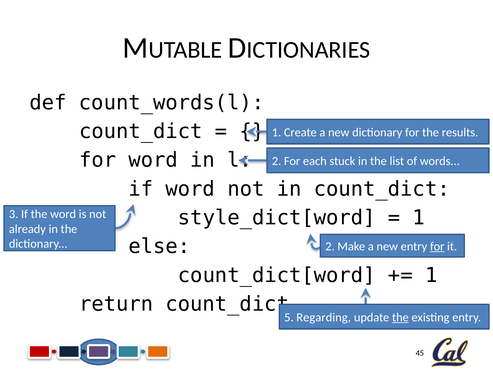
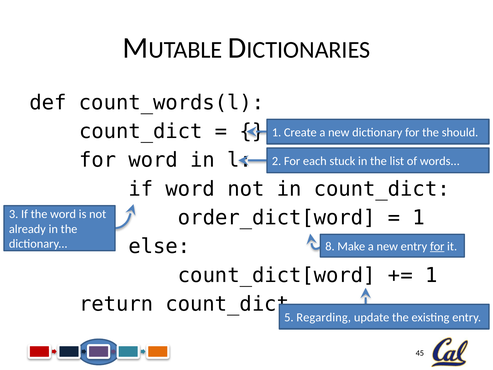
results: results -> should
style_dict[word: style_dict[word -> order_dict[word
dictionary 2: 2 -> 8
the at (400, 317) underline: present -> none
